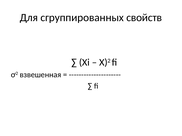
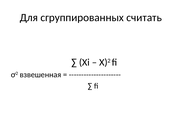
свойств: свойств -> считать
